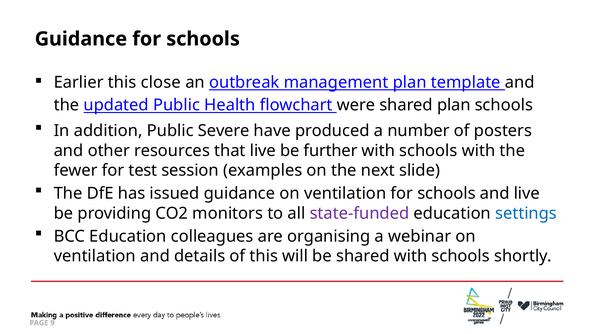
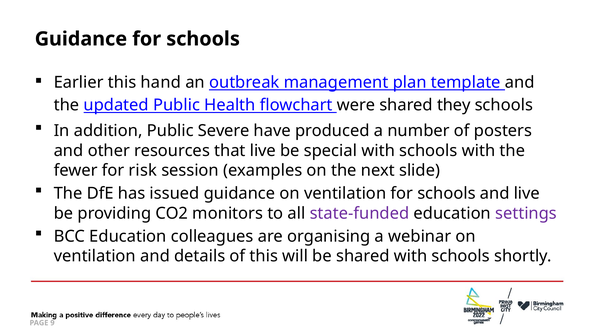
close: close -> hand
shared plan: plan -> they
further: further -> special
test: test -> risk
settings colour: blue -> purple
